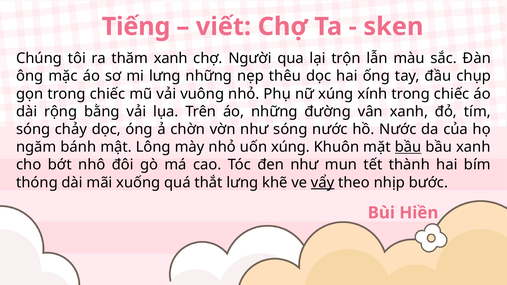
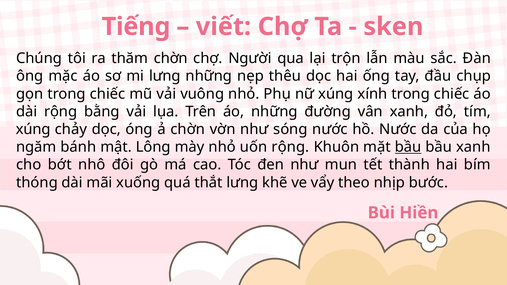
thăm xanh: xanh -> chờn
sóng at (33, 129): sóng -> xúng
uốn xúng: xúng -> rộng
vẩy underline: present -> none
